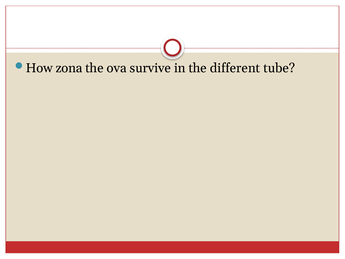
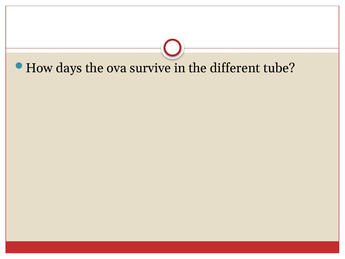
zona: zona -> days
